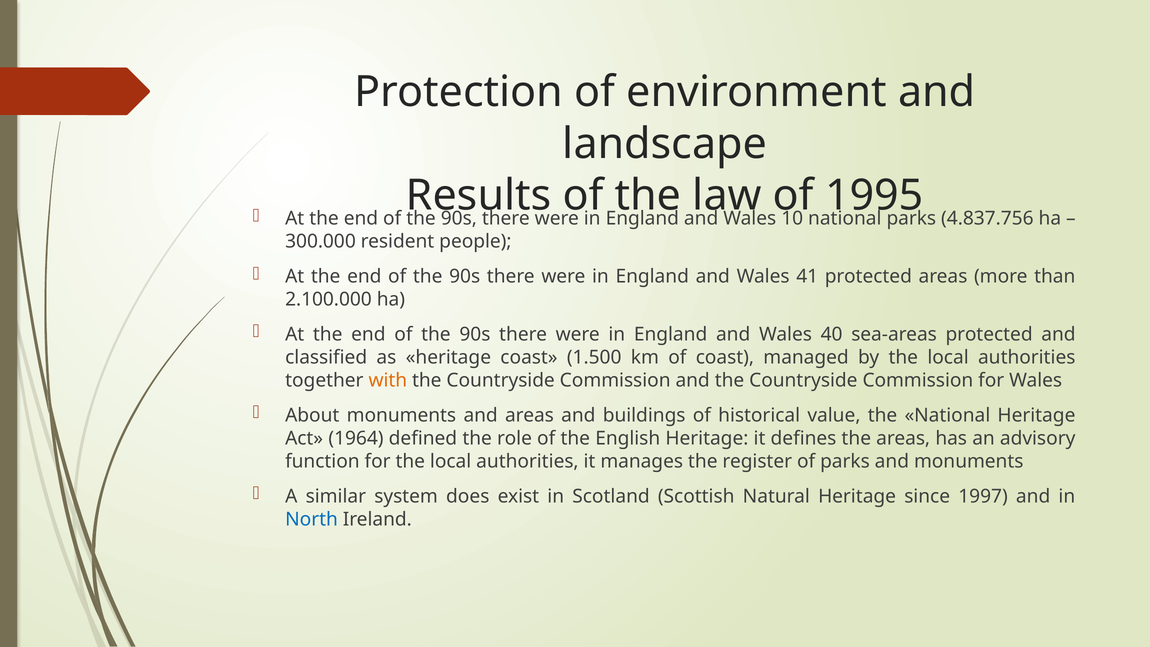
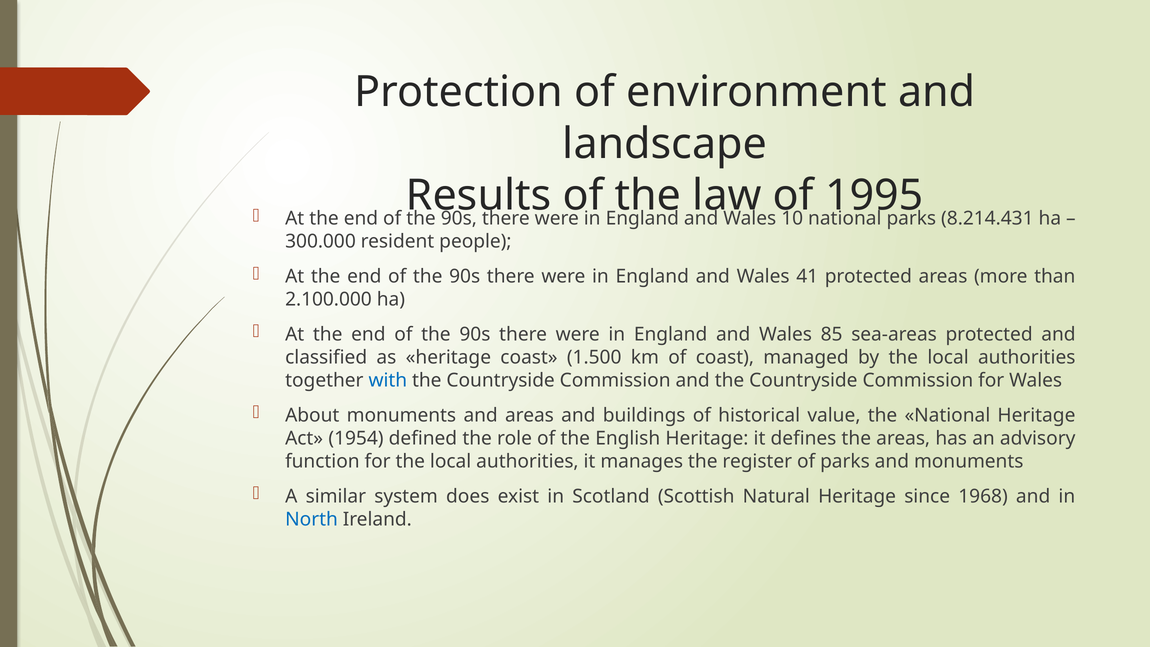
4.837.756: 4.837.756 -> 8.214.431
40: 40 -> 85
with colour: orange -> blue
1964: 1964 -> 1954
1997: 1997 -> 1968
